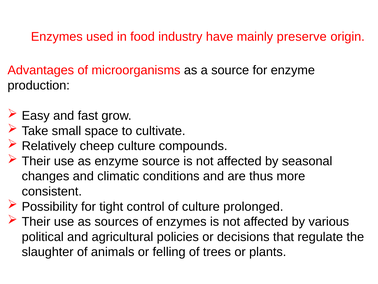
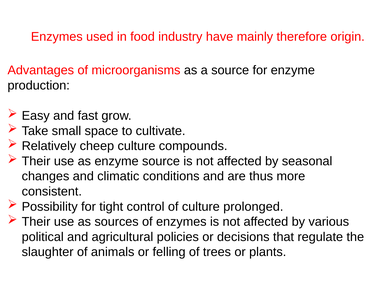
preserve: preserve -> therefore
